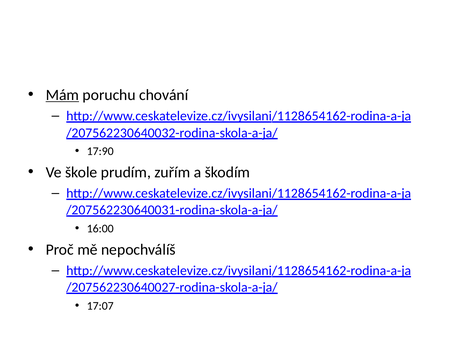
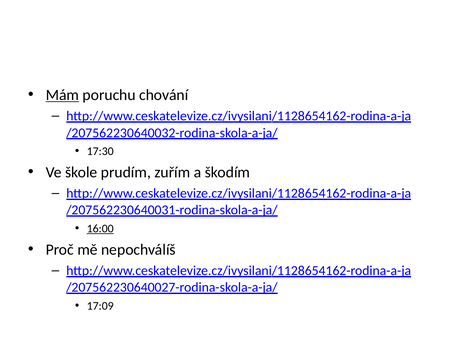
17:90: 17:90 -> 17:30
16:00 underline: none -> present
17:07: 17:07 -> 17:09
